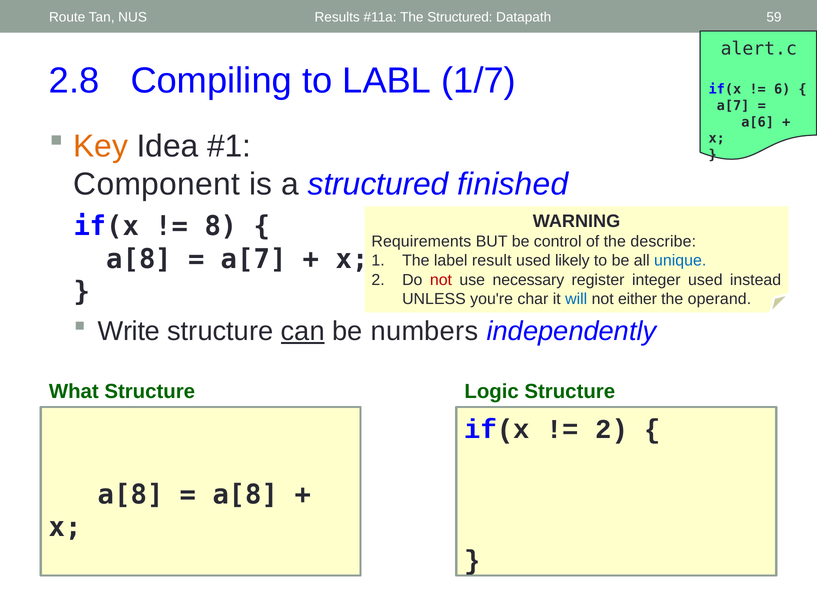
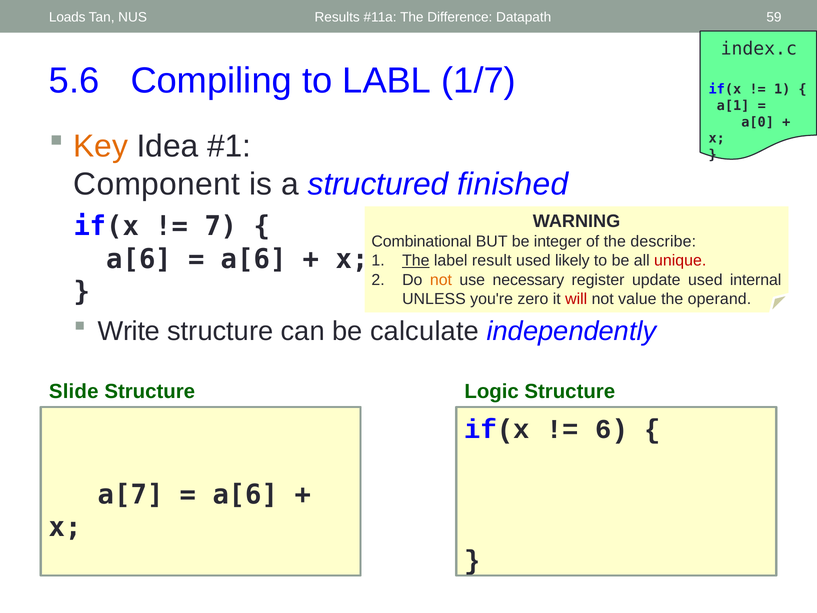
Route: Route -> Loads
The Structured: Structured -> Difference
alert.c: alert.c -> index.c
2.8: 2.8 -> 5.6
6 at (782, 89): 6 -> 1
a[7 at (733, 106): a[7 -> a[1
a[6: a[6 -> a[0
8: 8 -> 7
Requirements: Requirements -> Combinational
control: control -> integer
a[8 at (139, 259): a[8 -> a[6
a[7 at (254, 259): a[7 -> a[6
The at (416, 261) underline: none -> present
unique colour: blue -> red
not at (441, 280) colour: red -> orange
integer: integer -> update
instead: instead -> internal
char: char -> zero
will colour: blue -> red
either: either -> value
can underline: present -> none
numbers: numbers -> calculate
What: What -> Slide
2 at (612, 429): 2 -> 6
a[8 at (131, 494): a[8 -> a[7
a[8 at (245, 494): a[8 -> a[6
